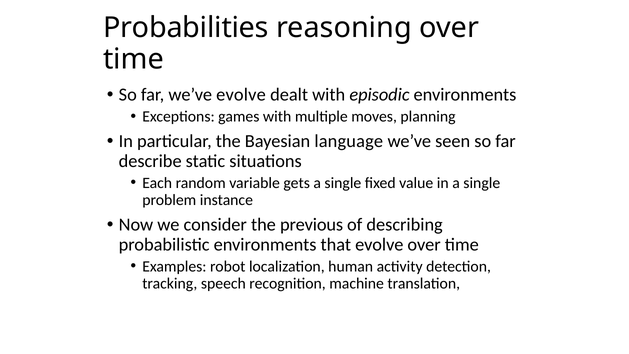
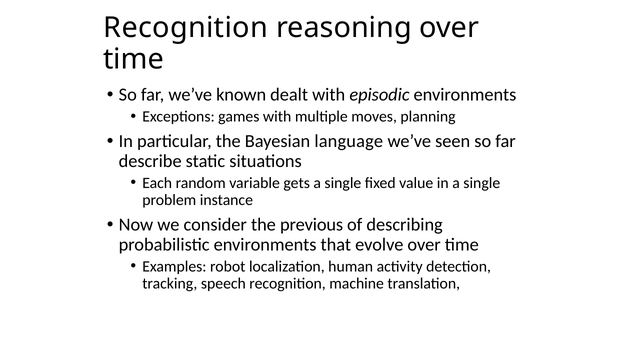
Probabilities at (186, 28): Probabilities -> Recognition
we’ve evolve: evolve -> known
